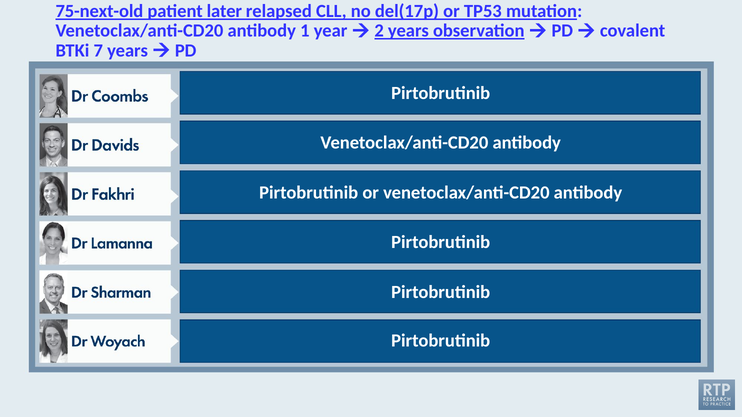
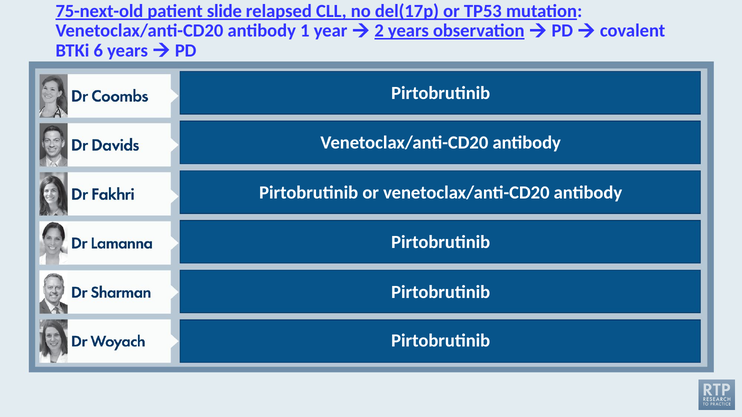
later: later -> slide
7: 7 -> 6
